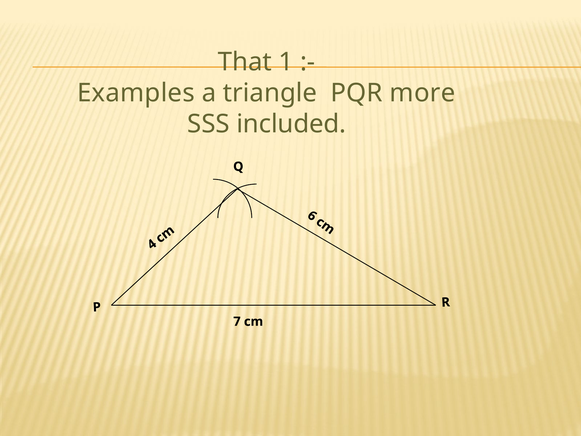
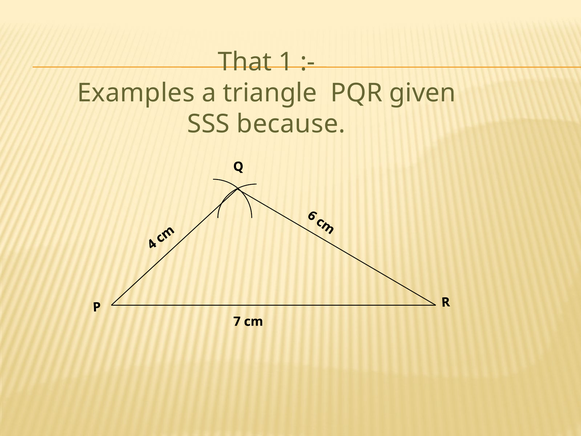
more: more -> given
included: included -> because
